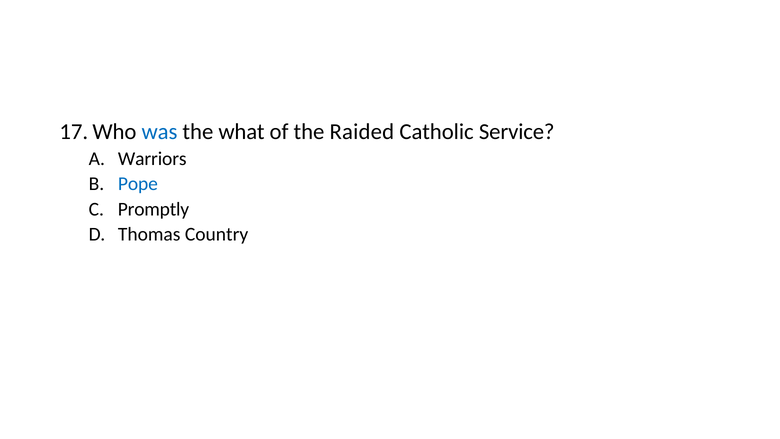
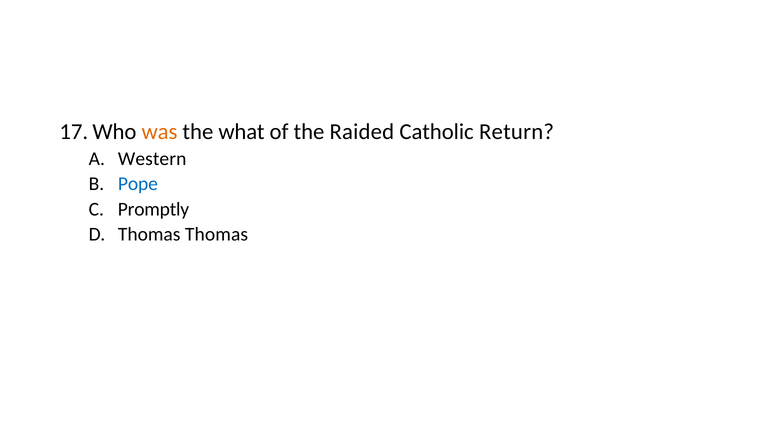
was colour: blue -> orange
Service: Service -> Return
Warriors: Warriors -> Western
Thomas Country: Country -> Thomas
